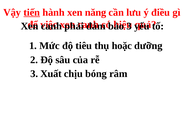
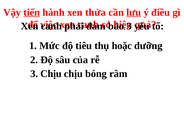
năng: năng -> thửa
lưu underline: none -> present
3 Xuất: Xuất -> Chịu
